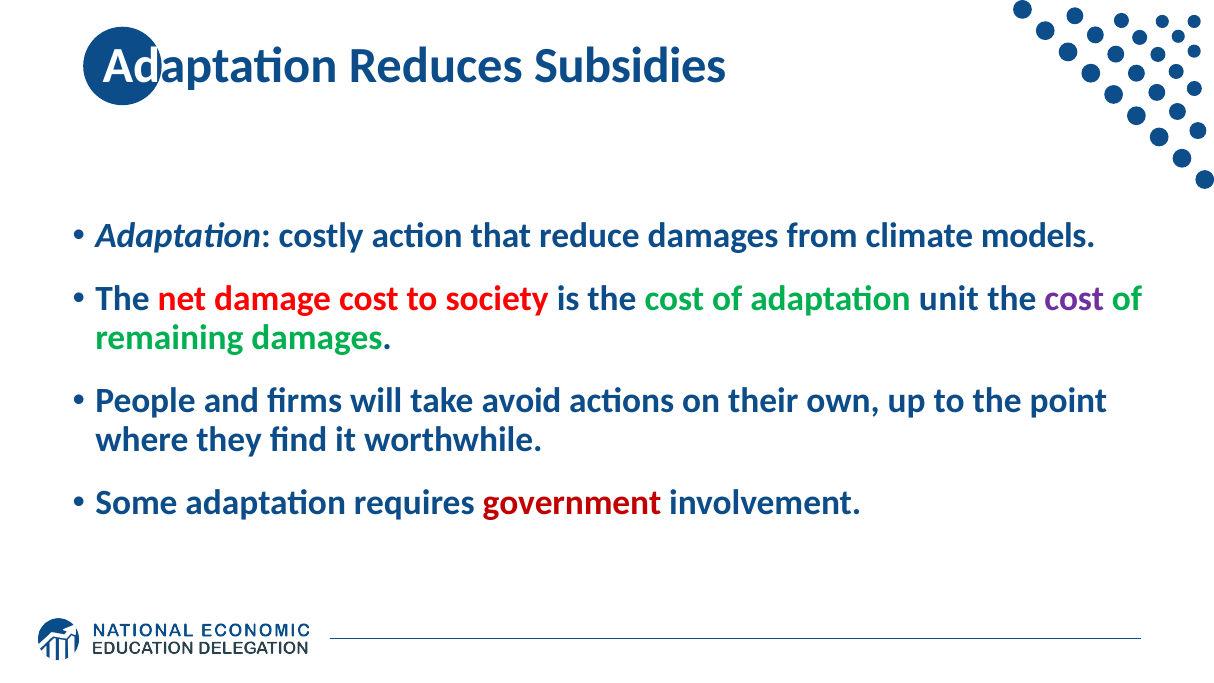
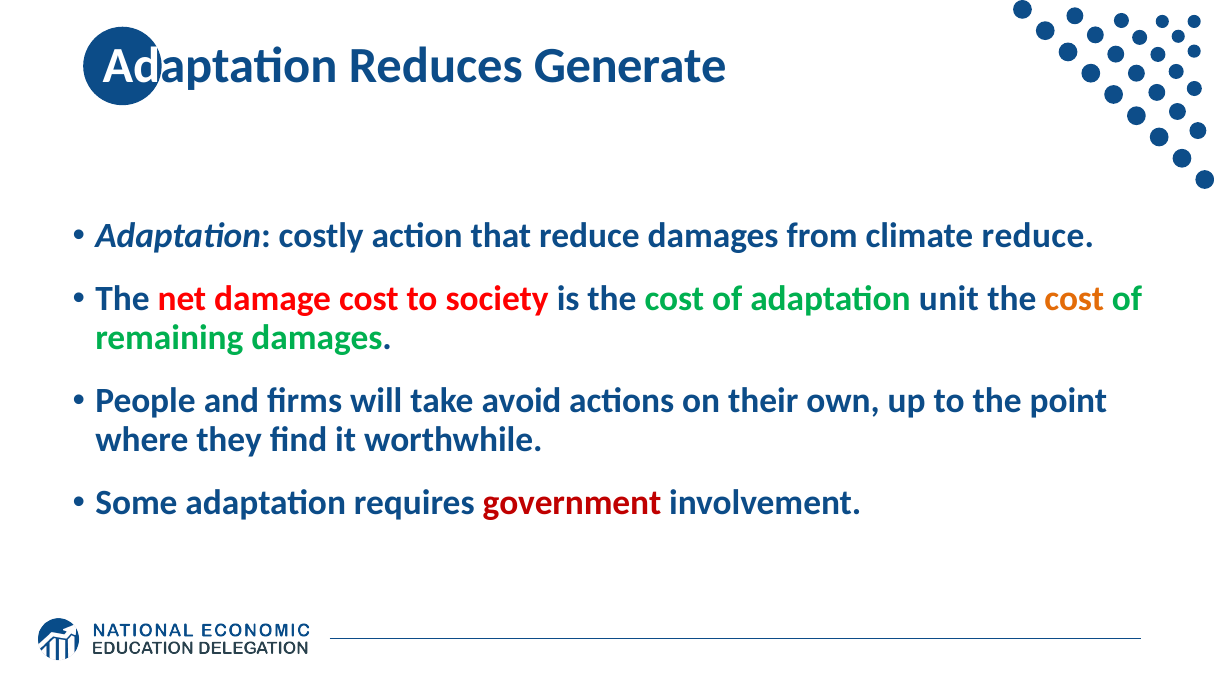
Subsidies: Subsidies -> Generate
climate models: models -> reduce
cost at (1074, 299) colour: purple -> orange
